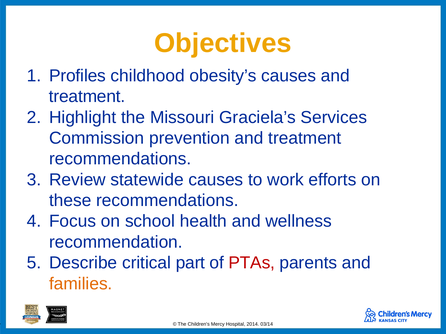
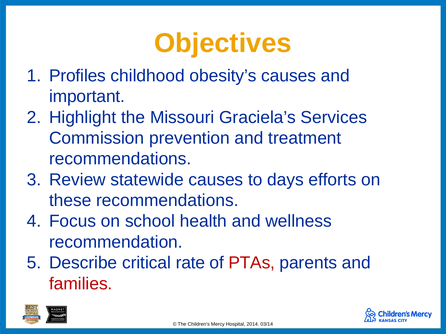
treatment at (87, 97): treatment -> important
work: work -> days
part: part -> rate
families colour: orange -> red
